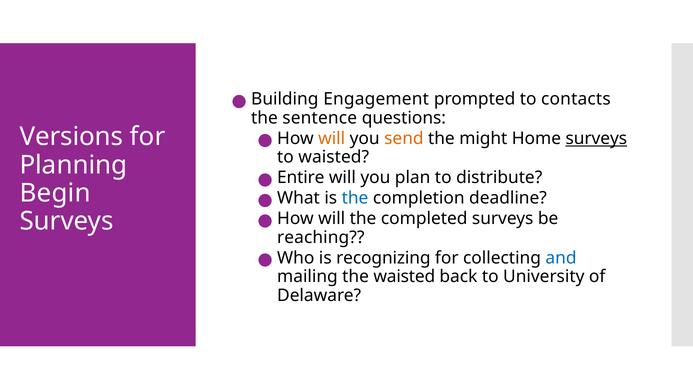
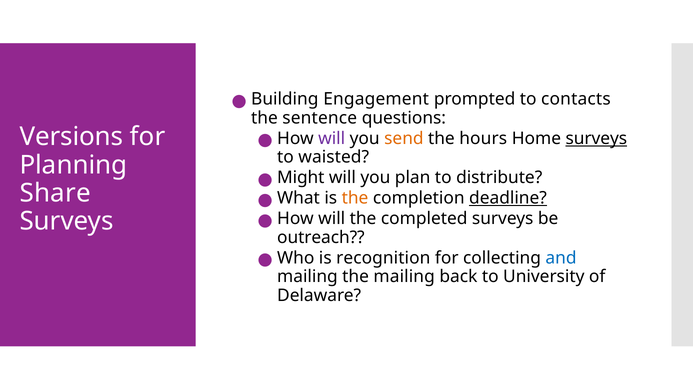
will at (332, 138) colour: orange -> purple
might: might -> hours
Entire: Entire -> Might
Begin: Begin -> Share
the at (355, 198) colour: blue -> orange
deadline underline: none -> present
reaching: reaching -> outreach
recognizing: recognizing -> recognition
the waisted: waisted -> mailing
